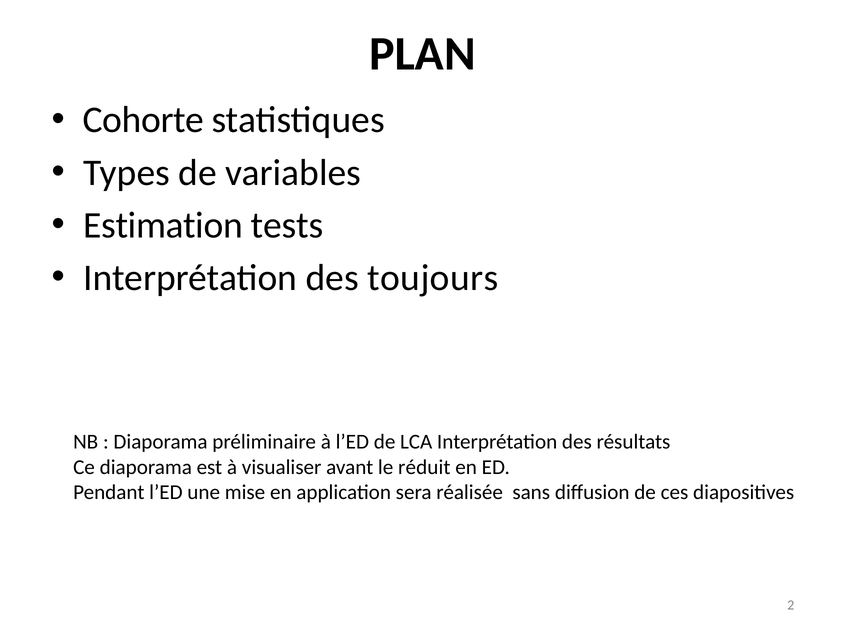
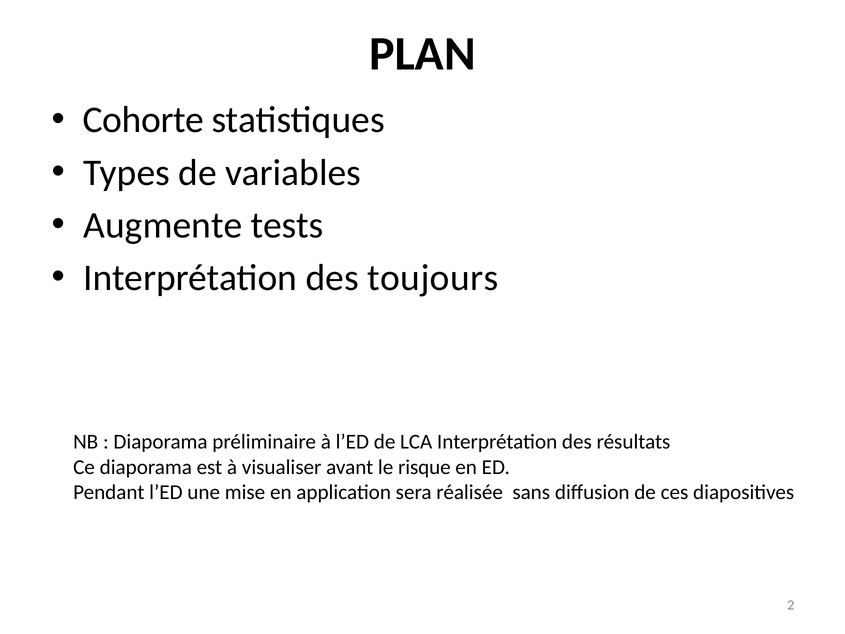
Estimation: Estimation -> Augmente
réduit: réduit -> risque
